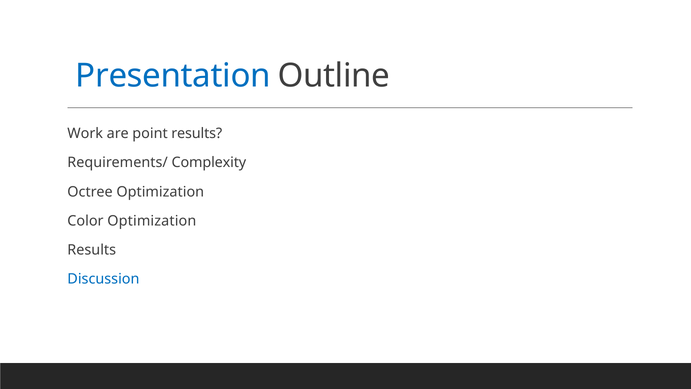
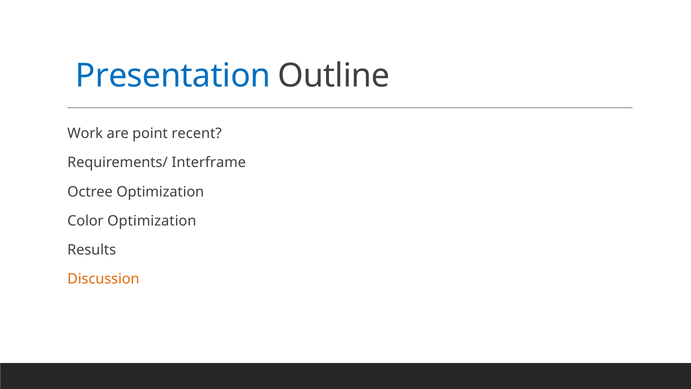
point results: results -> recent
Complexity: Complexity -> Interframe
Discussion colour: blue -> orange
